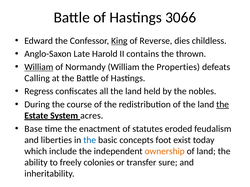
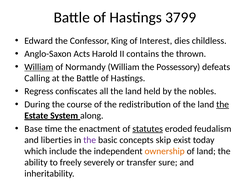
3066: 3066 -> 3799
King underline: present -> none
Reverse: Reverse -> Interest
Late: Late -> Acts
Properties: Properties -> Possessory
acres: acres -> along
statutes underline: none -> present
the at (90, 140) colour: blue -> purple
foot: foot -> skip
colonies: colonies -> severely
